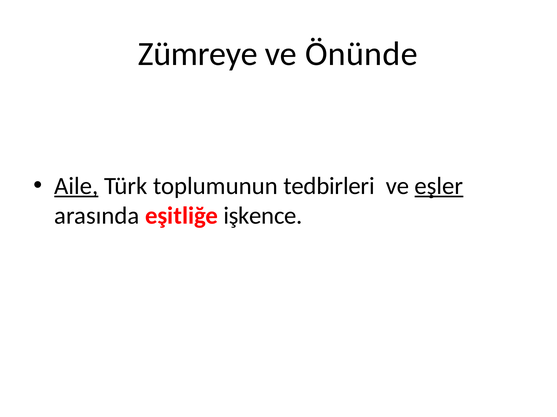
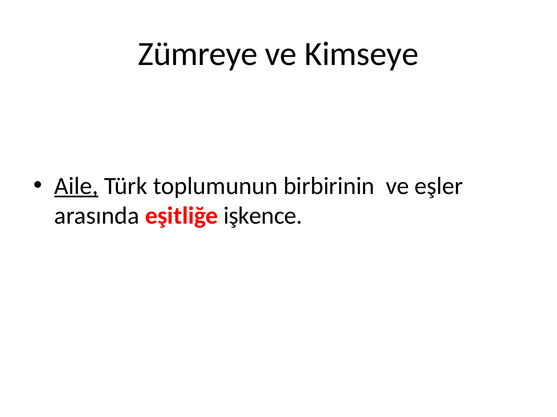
Önünde: Önünde -> Kimseye
tedbirleri: tedbirleri -> birbirinin
eşler underline: present -> none
